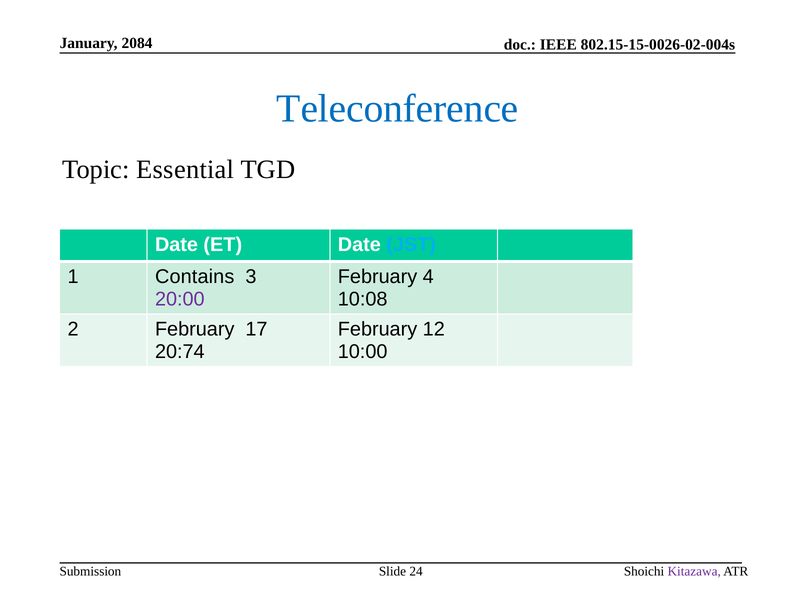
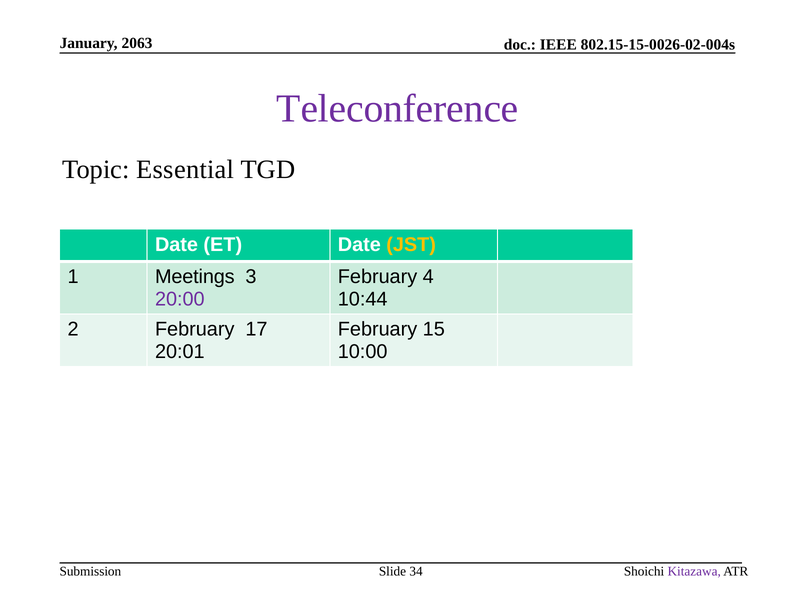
2084: 2084 -> 2063
Teleconference colour: blue -> purple
JST colour: light blue -> yellow
Contains: Contains -> Meetings
10:08: 10:08 -> 10:44
12: 12 -> 15
20:74: 20:74 -> 20:01
24: 24 -> 34
